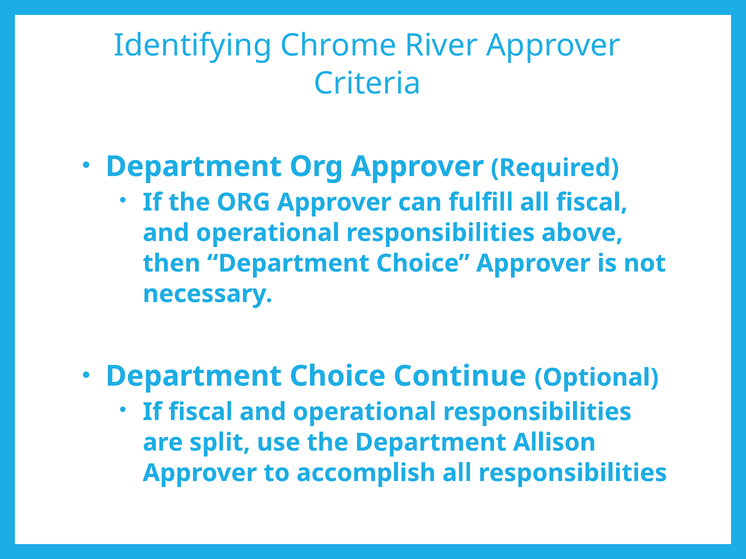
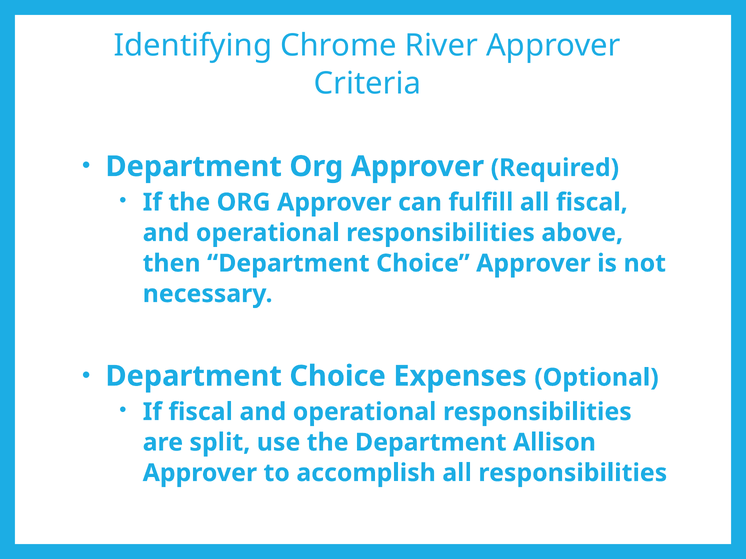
Continue: Continue -> Expenses
